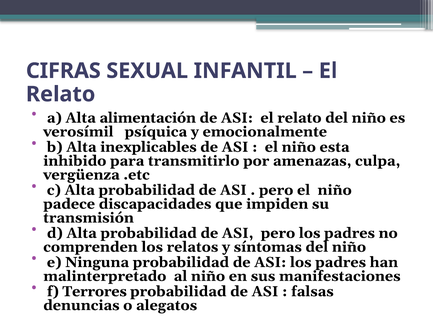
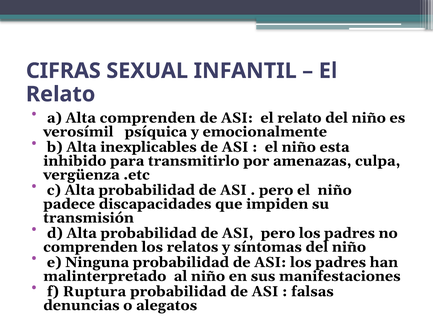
Alta alimentación: alimentación -> comprenden
Terrores: Terrores -> Ruptura
